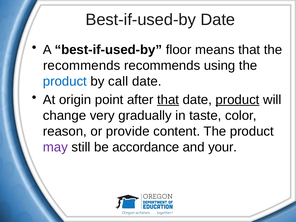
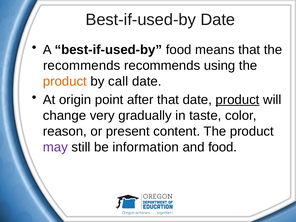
best-if-used-by floor: floor -> food
product at (65, 81) colour: blue -> orange
that at (168, 100) underline: present -> none
provide: provide -> present
accordance: accordance -> information
and your: your -> food
